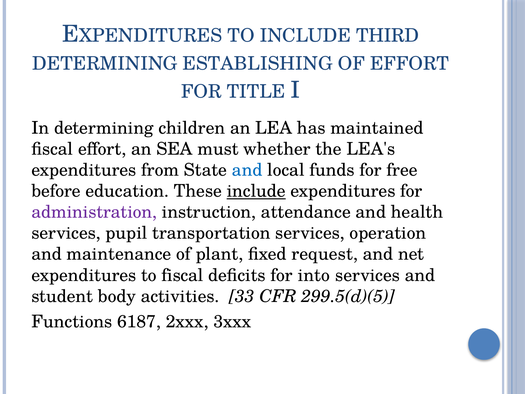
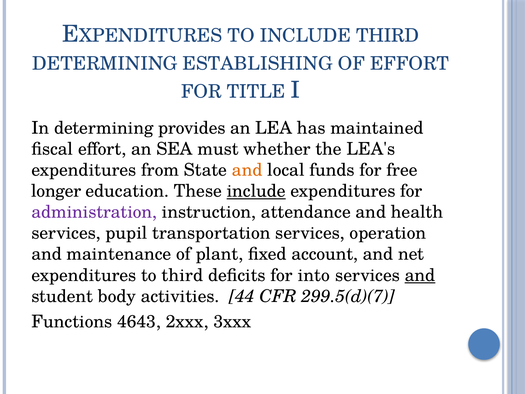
children: children -> provides
and at (247, 170) colour: blue -> orange
before: before -> longer
request: request -> account
to fiscal: fiscal -> third
and at (420, 275) underline: none -> present
33: 33 -> 44
299.5(d)(5: 299.5(d)(5 -> 299.5(d)(7
6187: 6187 -> 4643
